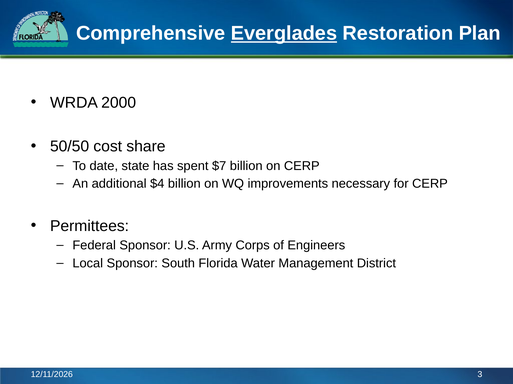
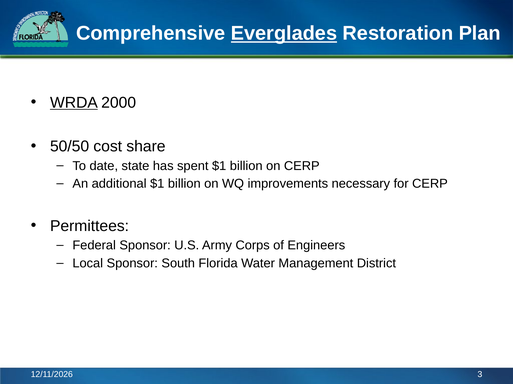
WRDA underline: none -> present
spent $7: $7 -> $1
additional $4: $4 -> $1
